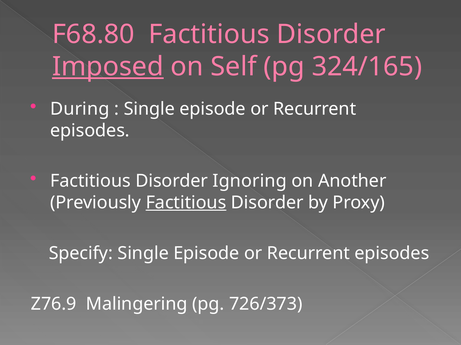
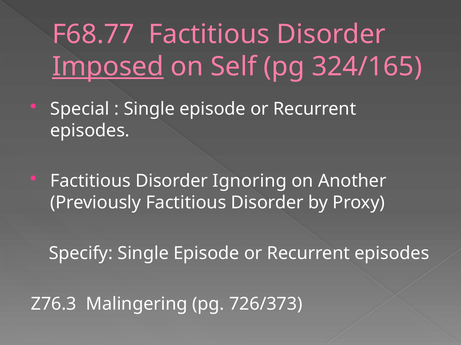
F68.80: F68.80 -> F68.77
During: During -> Special
Factitious at (186, 203) underline: present -> none
Z76.9: Z76.9 -> Z76.3
